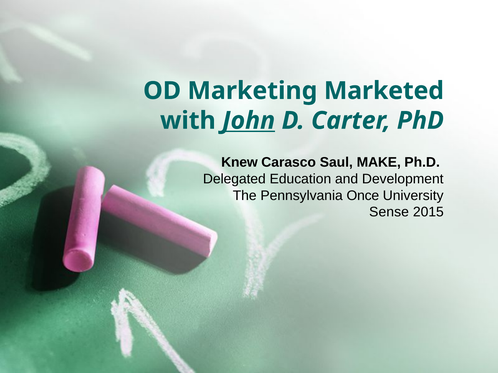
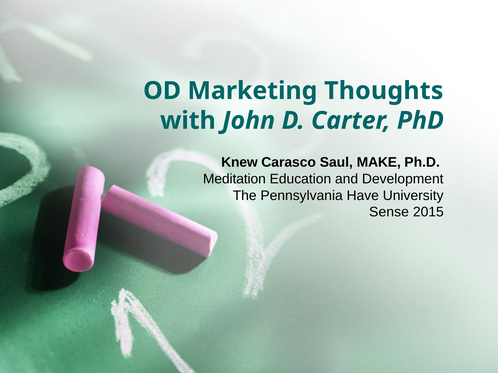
Marketed: Marketed -> Thoughts
John underline: present -> none
Delegated: Delegated -> Meditation
Once: Once -> Have
